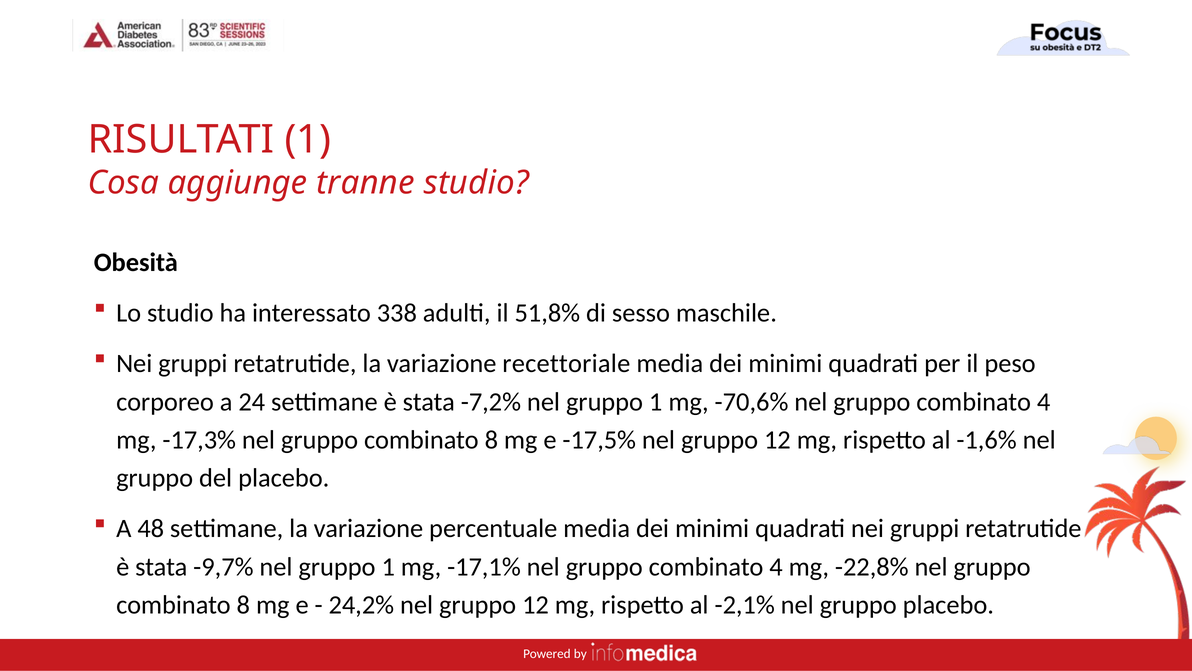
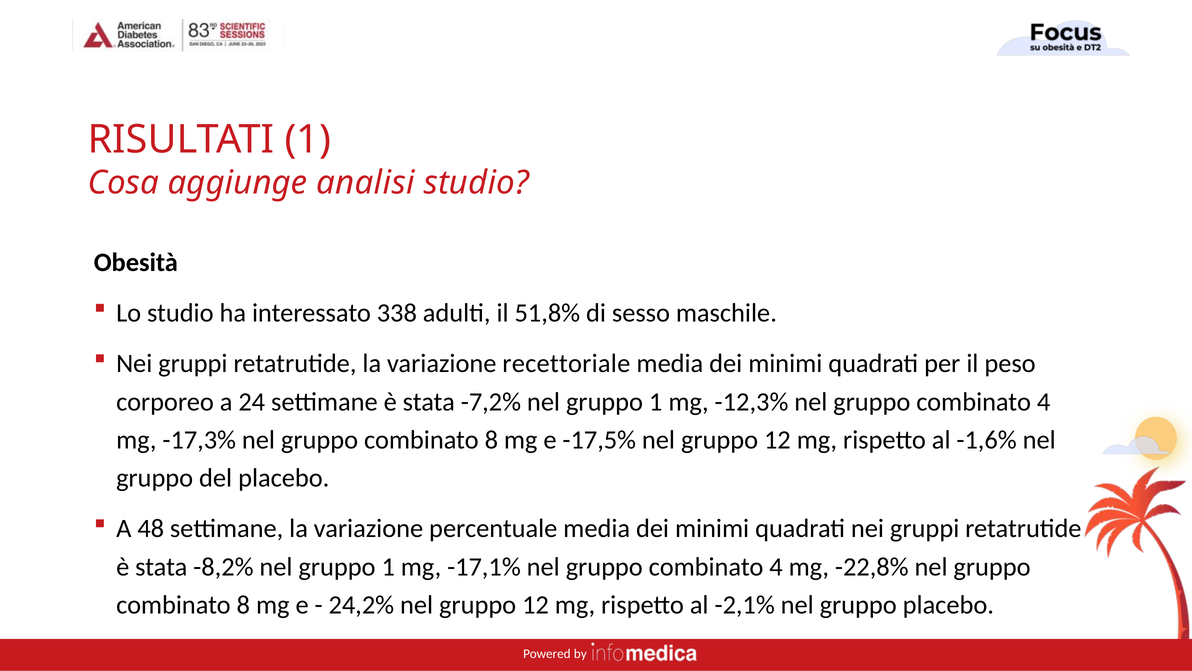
tranne: tranne -> analisi
-70,6%: -70,6% -> -12,3%
-9,7%: -9,7% -> -8,2%
